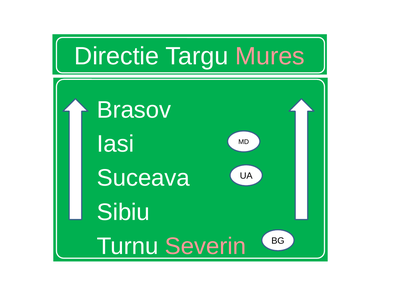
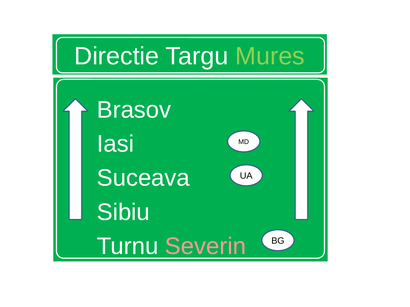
Mures colour: pink -> light green
